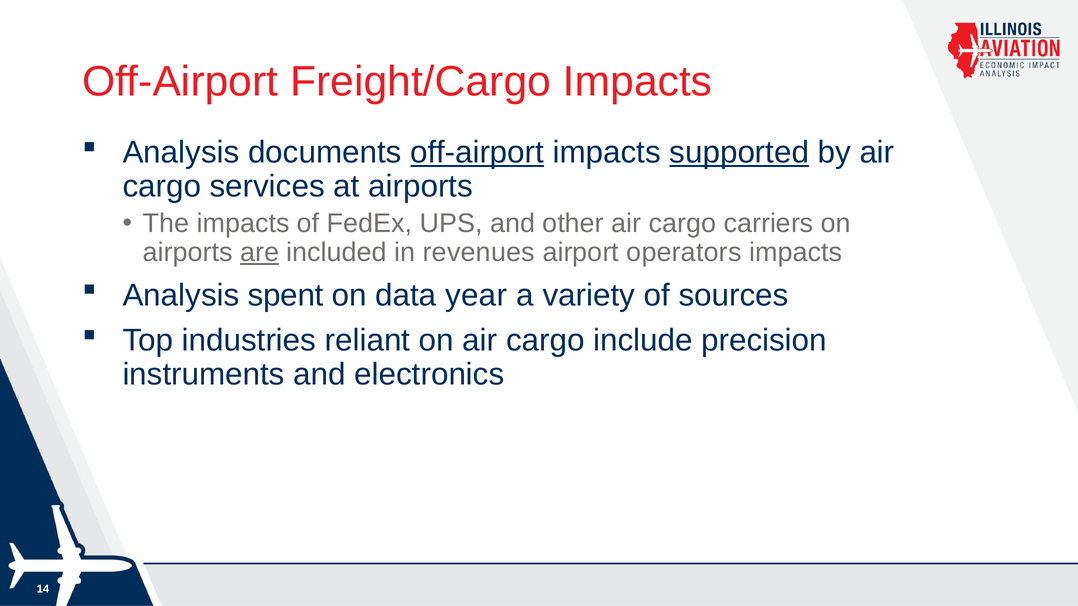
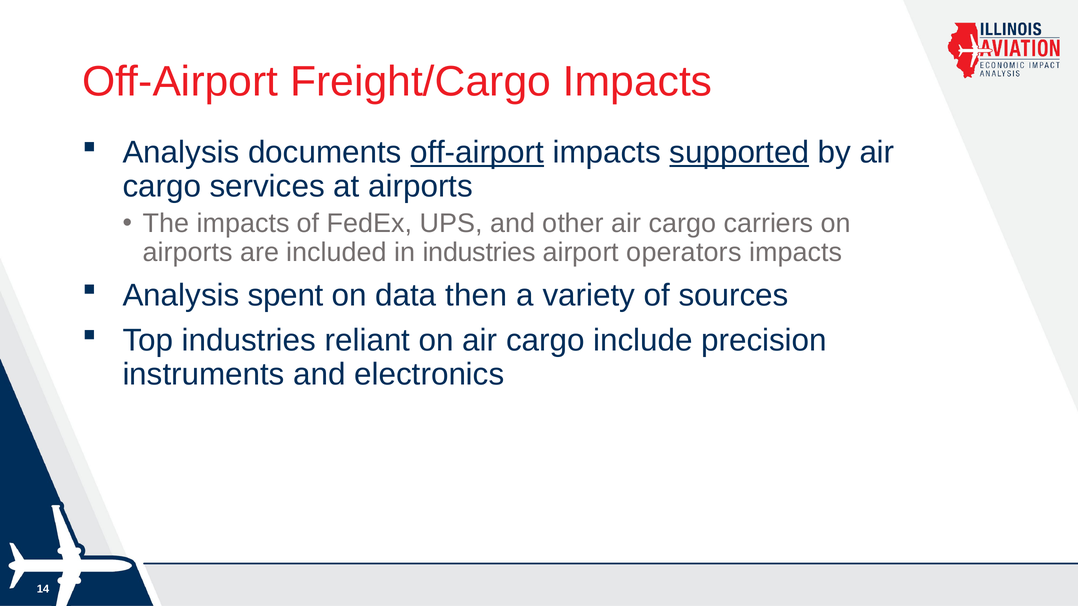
are underline: present -> none
in revenues: revenues -> industries
year: year -> then
